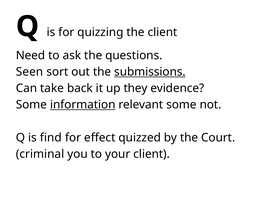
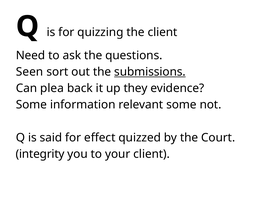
take: take -> plea
information underline: present -> none
find: find -> said
criminal: criminal -> integrity
